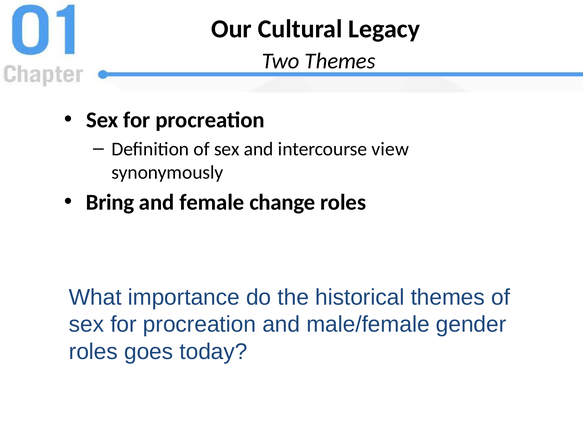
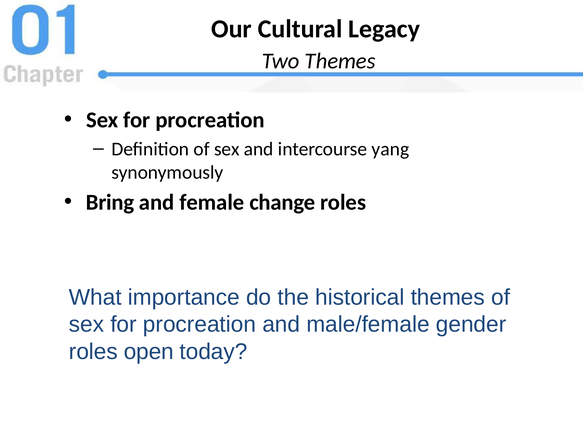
view: view -> yang
goes: goes -> open
